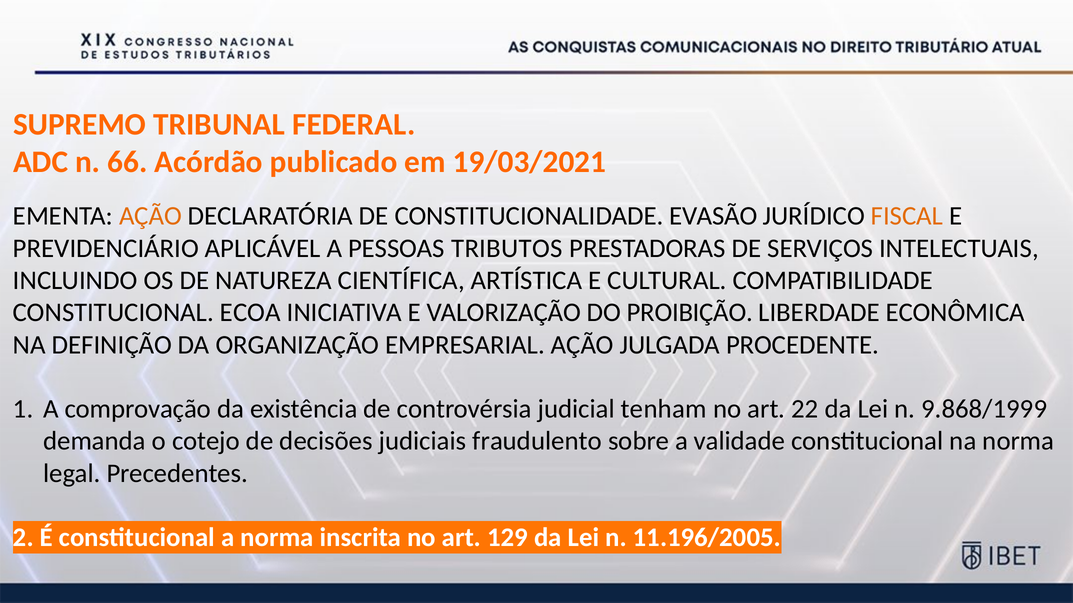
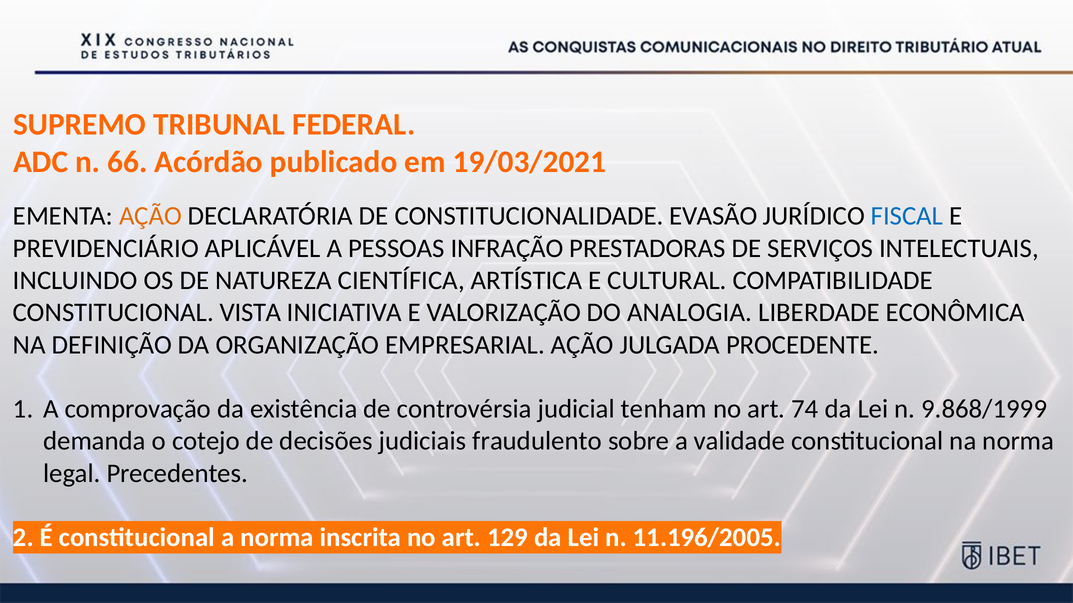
FISCAL colour: orange -> blue
TRIBUTOS: TRIBUTOS -> INFRAÇÃO
ECOA: ECOA -> VISTA
PROIBIÇÃO: PROIBIÇÃO -> ANALOGIA
22: 22 -> 74
